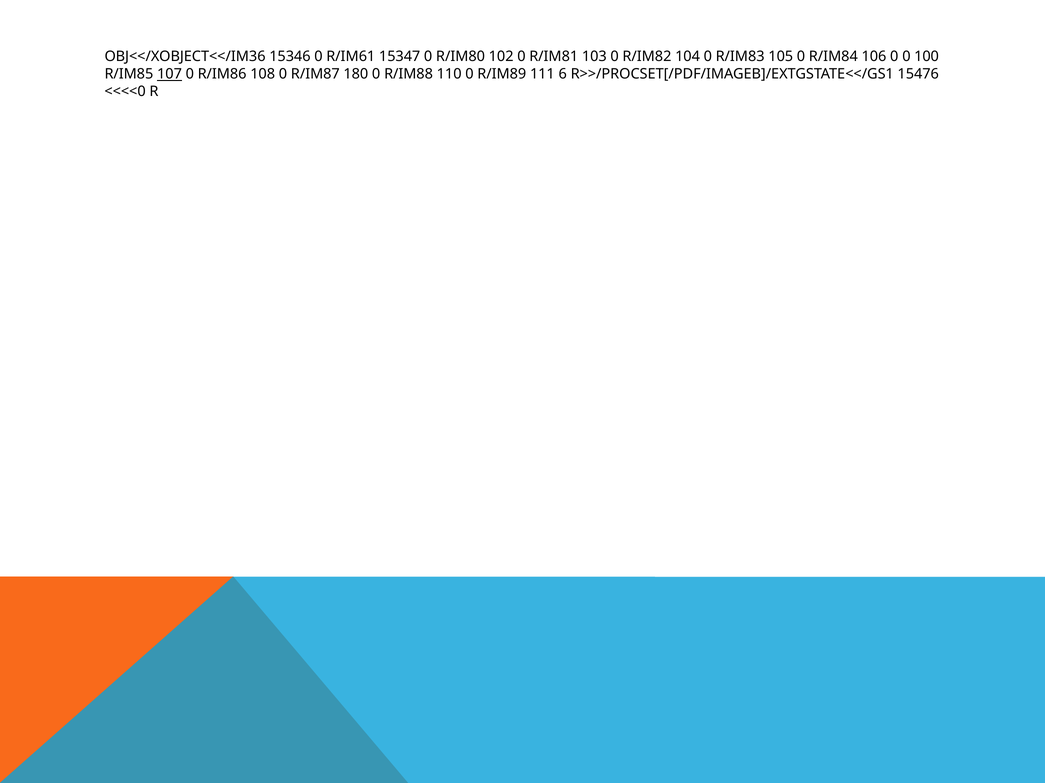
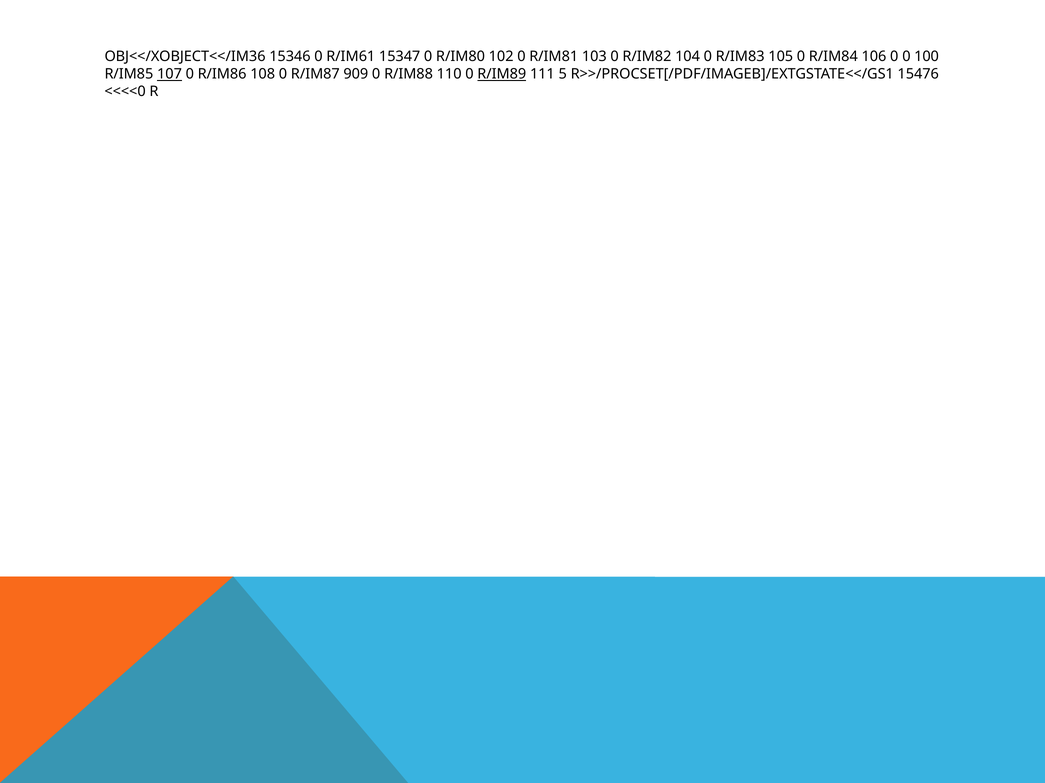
180: 180 -> 909
R/IM89 underline: none -> present
6: 6 -> 5
